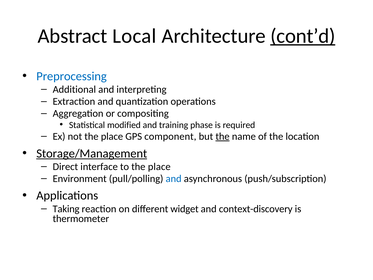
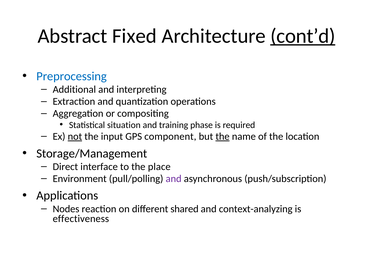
Local: Local -> Fixed
modified: modified -> situation
not underline: none -> present
place at (112, 136): place -> input
Storage/Management underline: present -> none
and at (174, 178) colour: blue -> purple
Taking: Taking -> Nodes
widget: widget -> shared
context-discovery: context-discovery -> context-analyzing
thermometer: thermometer -> effectiveness
